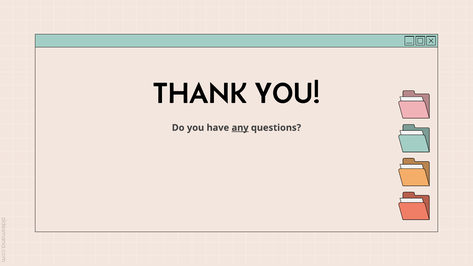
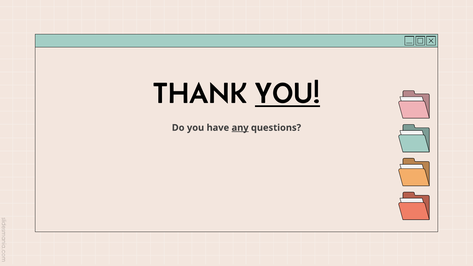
YOU at (287, 93) underline: none -> present
